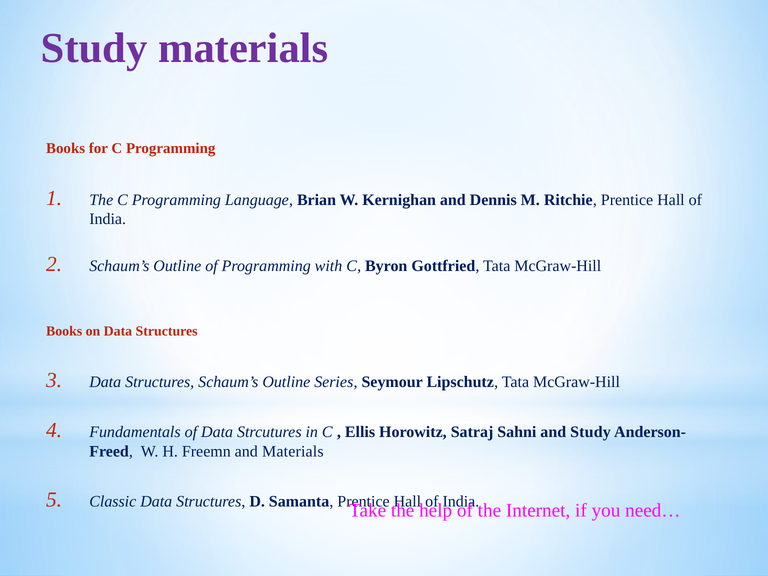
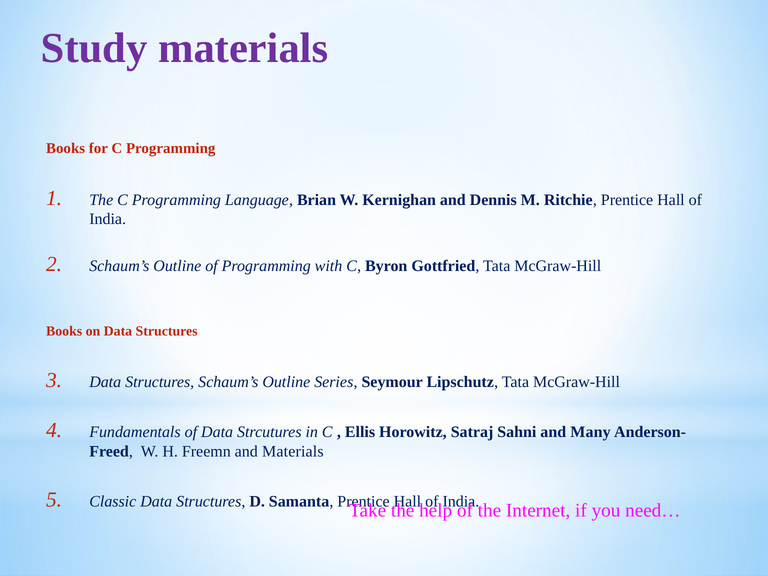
and Study: Study -> Many
